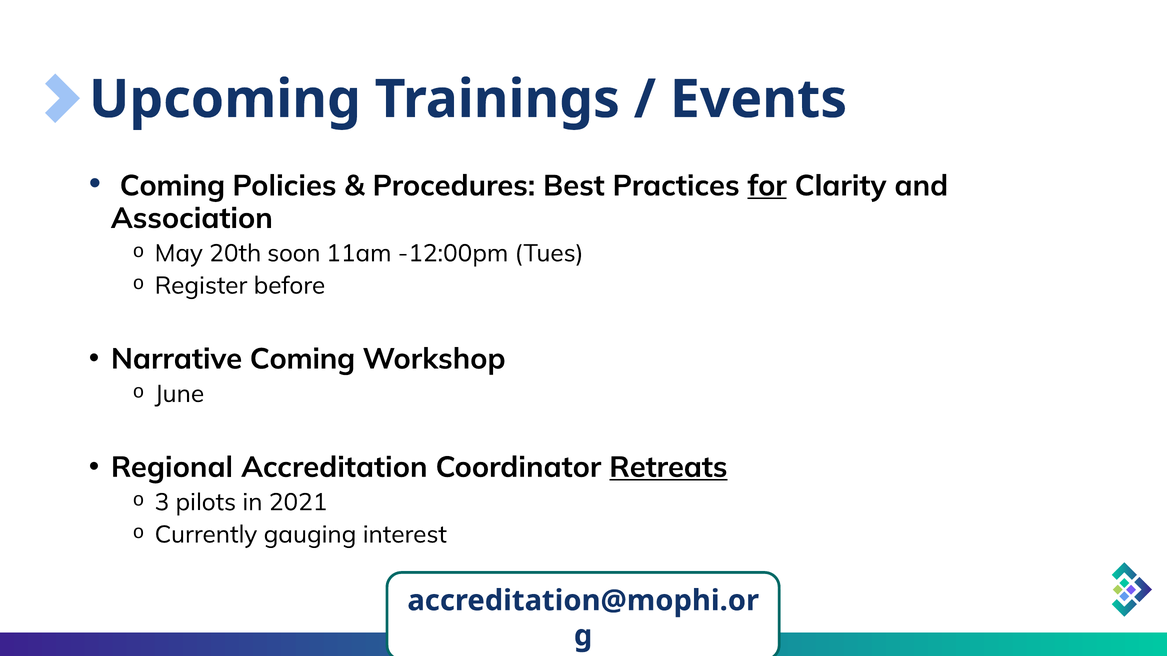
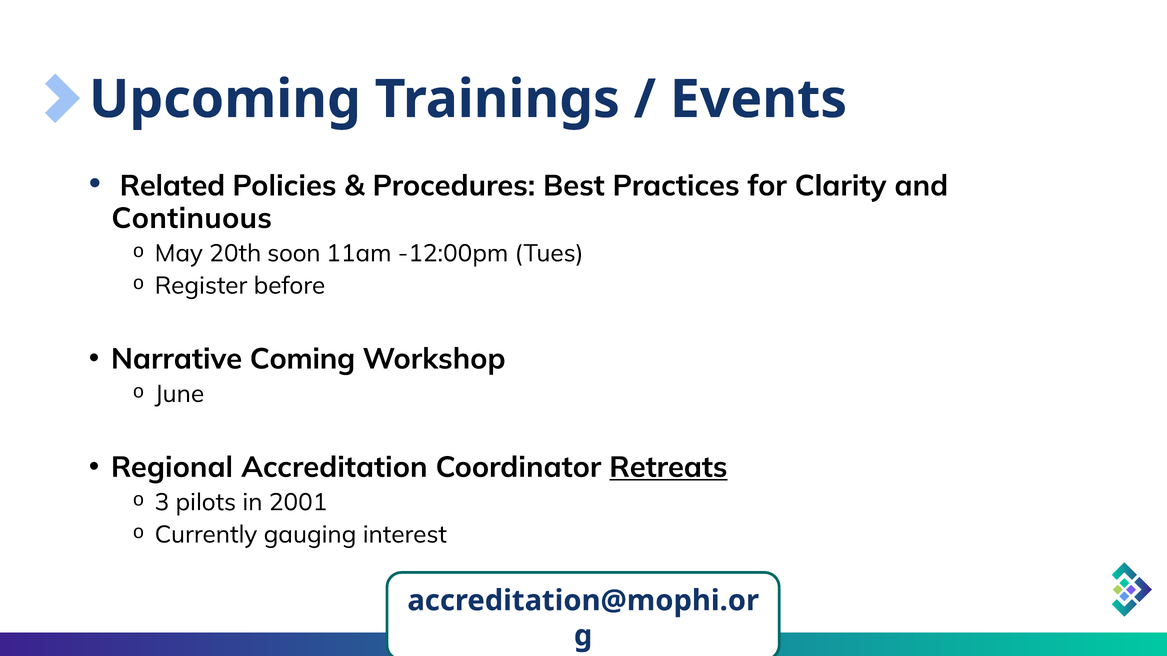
Coming at (172, 186): Coming -> Related
for underline: present -> none
Association: Association -> Continuous
2021: 2021 -> 2001
